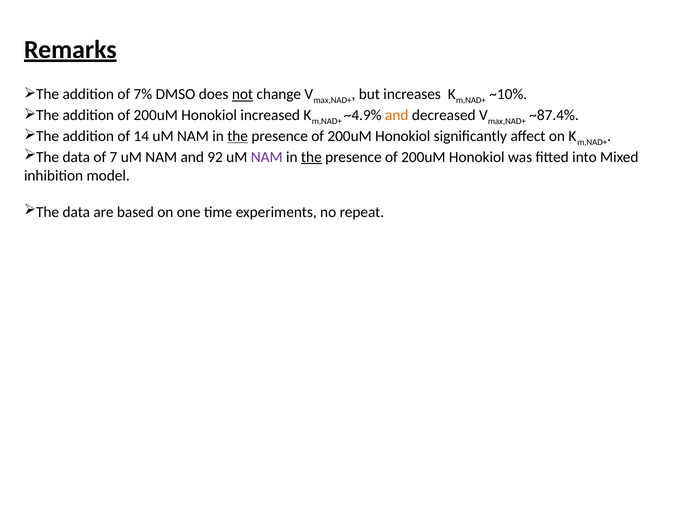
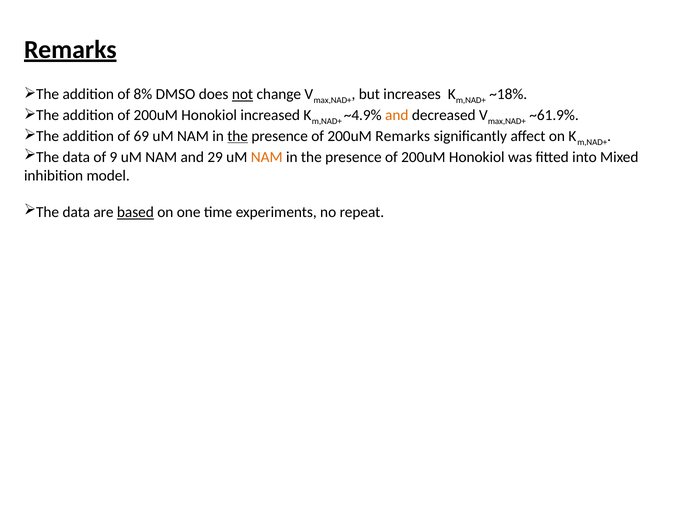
7%: 7% -> 8%
~10%: ~10% -> ~18%
~87.4%: ~87.4% -> ~61.9%
14: 14 -> 69
Honokiol at (403, 136): Honokiol -> Remarks
7: 7 -> 9
92: 92 -> 29
NAM at (267, 157) colour: purple -> orange
the at (311, 157) underline: present -> none
based underline: none -> present
